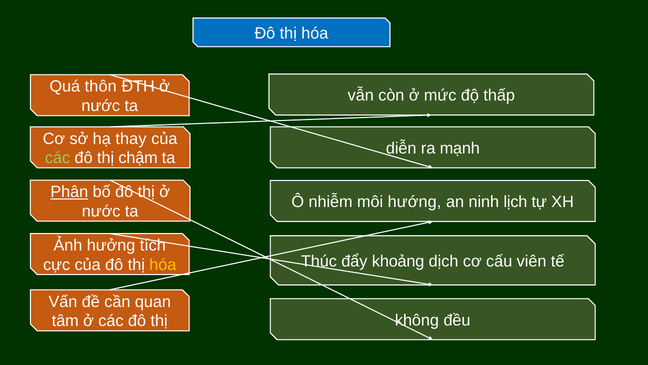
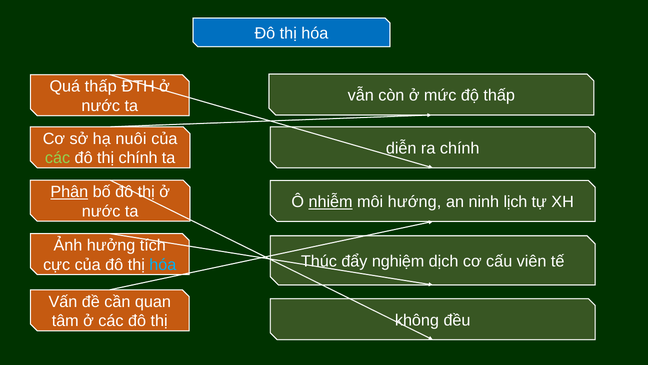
Quá thôn: thôn -> thấp
thay: thay -> nuôi
ra mạnh: mạnh -> chính
thị chậm: chậm -> chính
nhiễm underline: none -> present
khoảng: khoảng -> nghiệm
hóa at (163, 265) colour: yellow -> light blue
